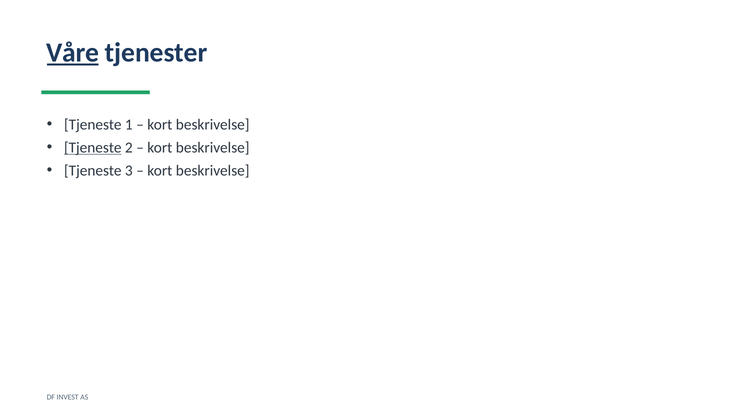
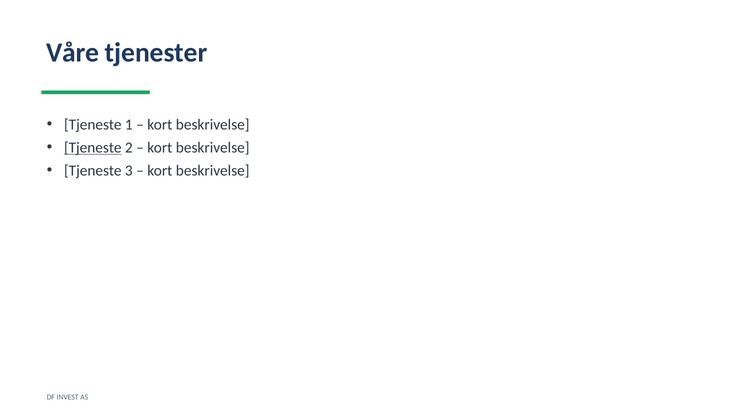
Våre underline: present -> none
